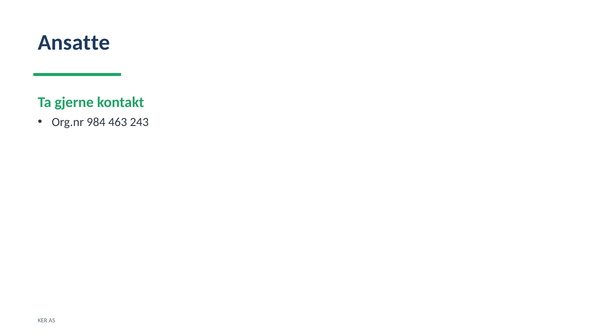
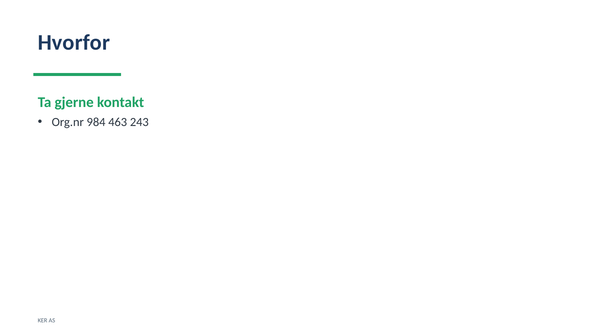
Ansatte: Ansatte -> Hvorfor
